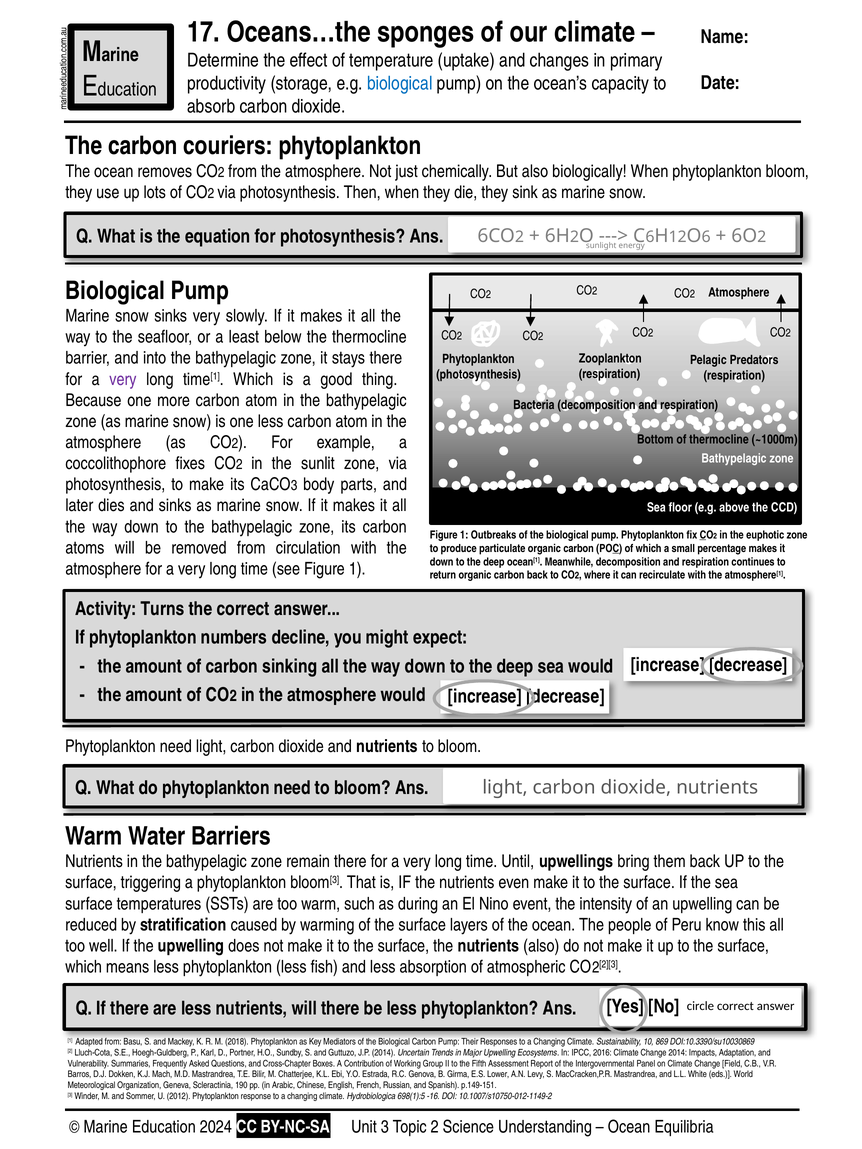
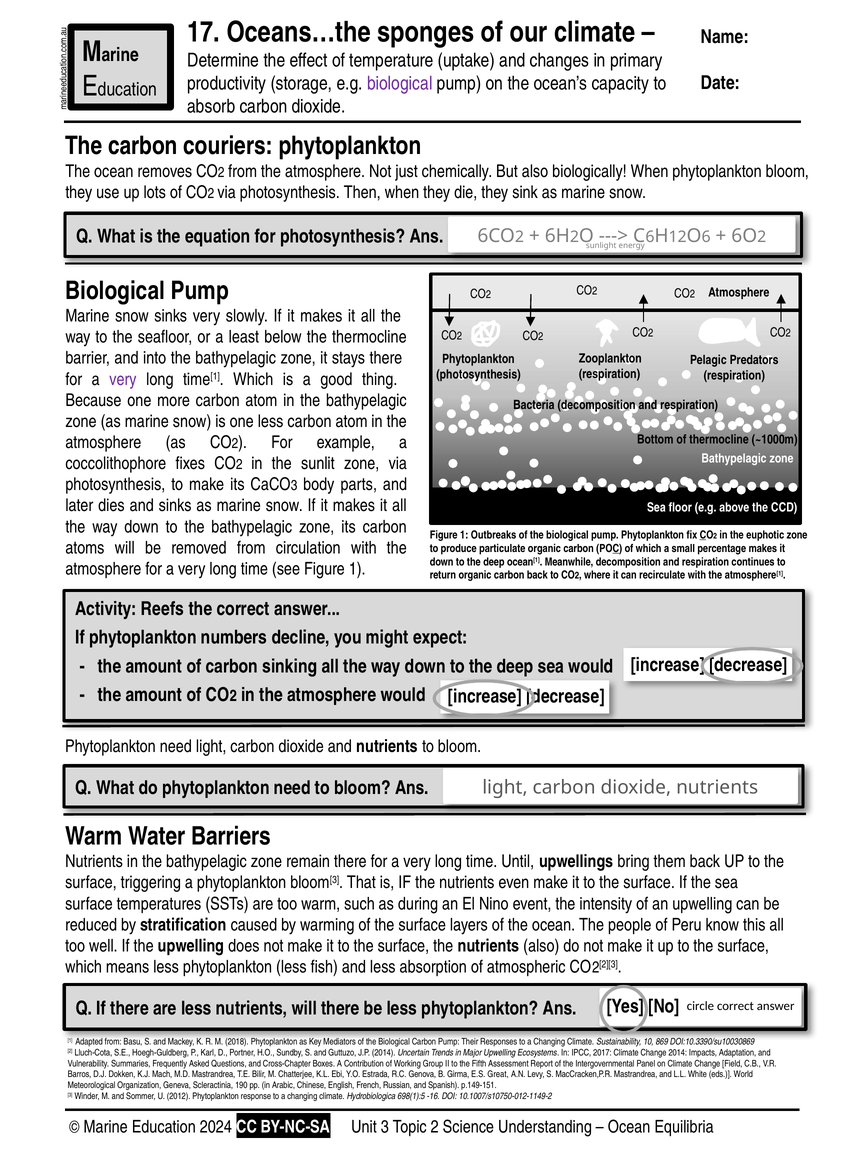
biological at (400, 83) colour: blue -> purple
Turns: Turns -> Reefs
2016: 2016 -> 2017
Lower: Lower -> Great
